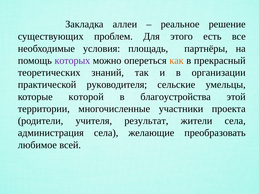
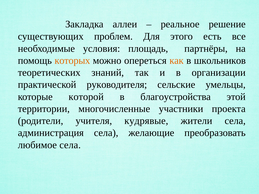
которых colour: purple -> orange
прекрасный: прекрасный -> школьников
результат: результат -> кудрявые
любимое всей: всей -> села
